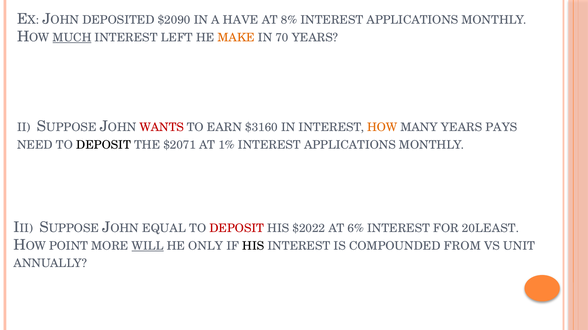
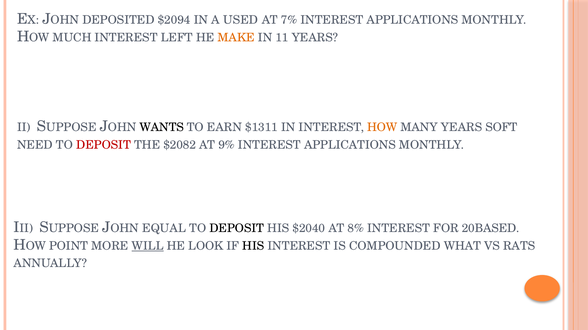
$2090: $2090 -> $2094
HAVE: HAVE -> USED
8%: 8% -> 7%
MUCH underline: present -> none
70: 70 -> 11
WANTS colour: red -> black
$3160: $3160 -> $1311
PAYS: PAYS -> SOFT
DEPOSIT at (104, 145) colour: black -> red
$2071: $2071 -> $2082
1%: 1% -> 9%
DEPOSIT at (237, 229) colour: red -> black
$2022: $2022 -> $2040
6%: 6% -> 8%
20LEAST: 20LEAST -> 20BASED
ONLY: ONLY -> LOOK
FROM: FROM -> WHAT
UNIT: UNIT -> RATS
